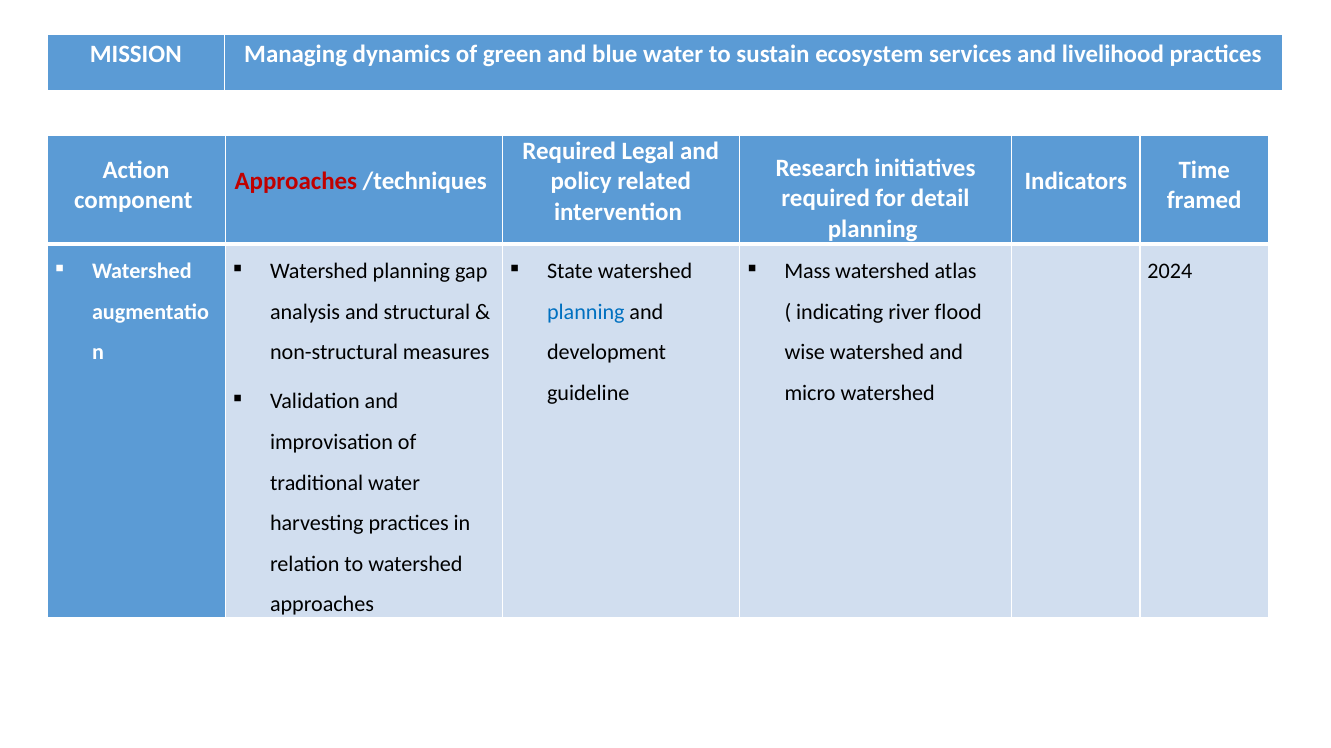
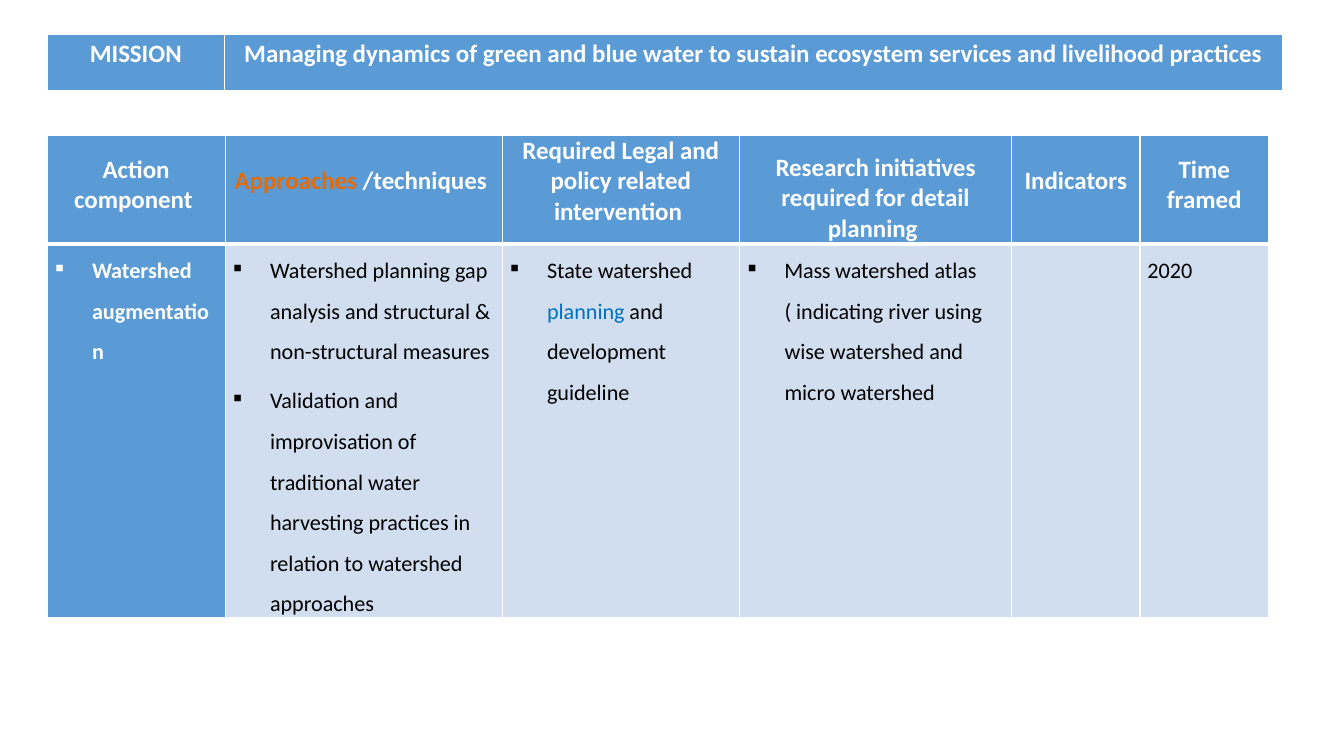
Approaches at (296, 182) colour: red -> orange
2024: 2024 -> 2020
flood: flood -> using
